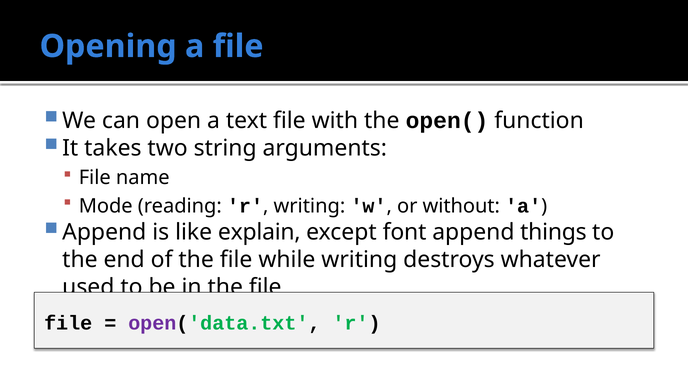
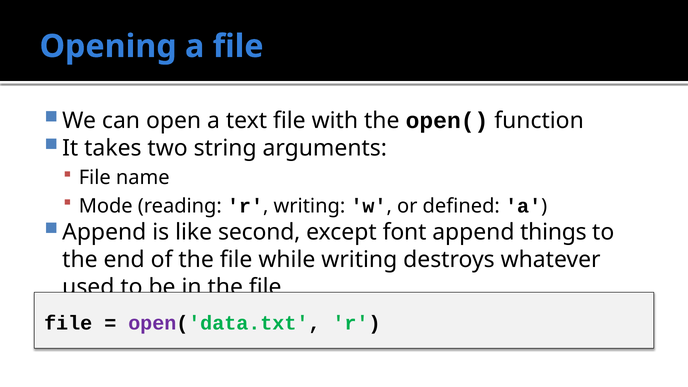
without: without -> defined
explain: explain -> second
